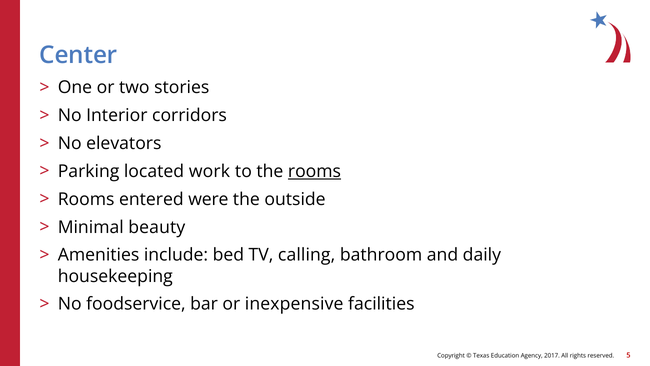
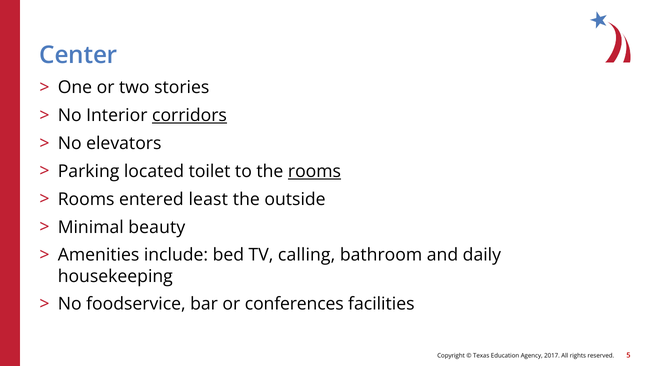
corridors underline: none -> present
work: work -> toilet
were: were -> least
inexpensive: inexpensive -> conferences
